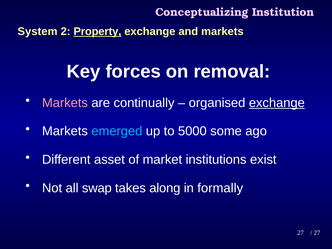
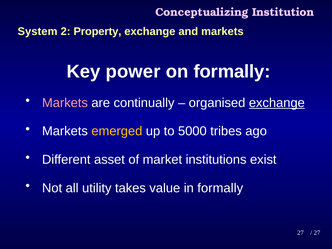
Property underline: present -> none
forces: forces -> power
on removal: removal -> formally
emerged colour: light blue -> yellow
some: some -> tribes
swap: swap -> utility
along: along -> value
